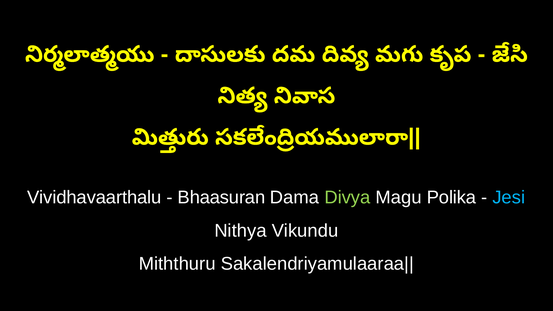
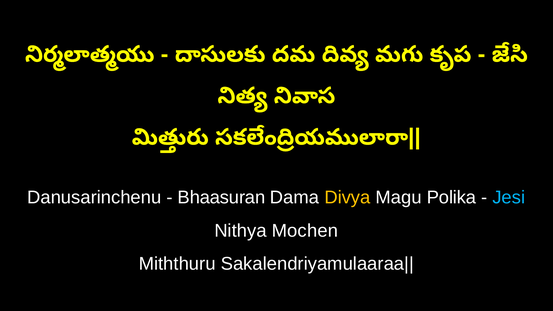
Vividhavaarthalu: Vividhavaarthalu -> Danusarinchenu
Divya colour: light green -> yellow
Vikundu: Vikundu -> Mochen
